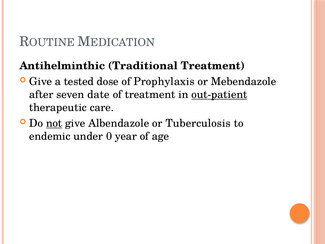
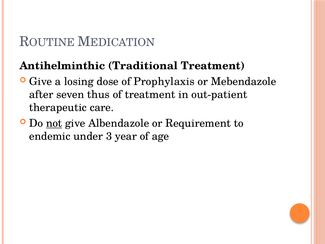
tested: tested -> losing
date: date -> thus
out-patient underline: present -> none
Tuberculosis: Tuberculosis -> Requirement
0: 0 -> 3
